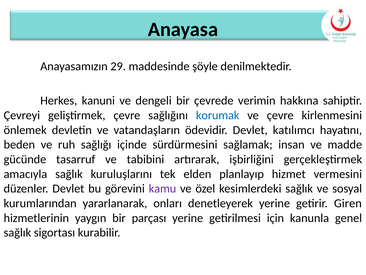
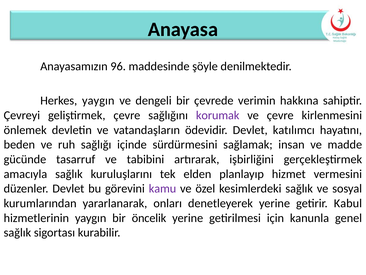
29: 29 -> 96
Herkes kanuni: kanuni -> yaygın
korumak colour: blue -> purple
Giren: Giren -> Kabul
parçası: parçası -> öncelik
